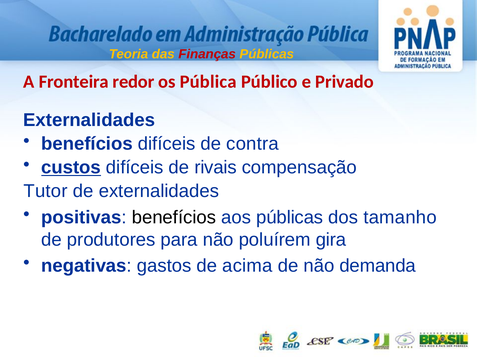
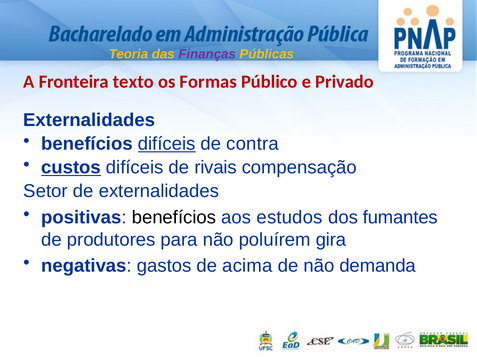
Finanças colour: red -> purple
redor: redor -> texto
Pública: Pública -> Formas
difíceis at (167, 144) underline: none -> present
Tutor: Tutor -> Setor
aos públicas: públicas -> estudos
tamanho: tamanho -> fumantes
